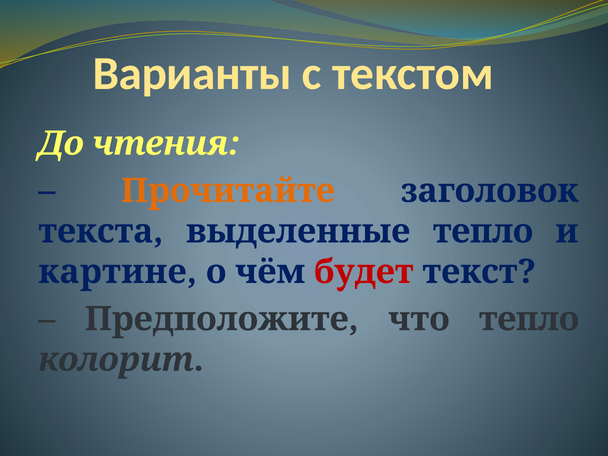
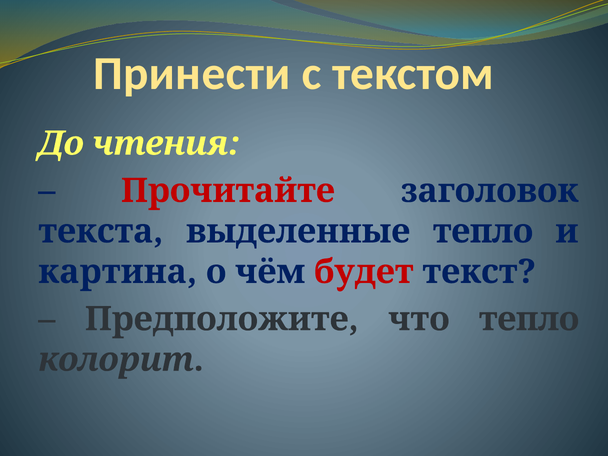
Варианты: Варианты -> Принести
Прочитайте colour: orange -> red
картине: картине -> картина
